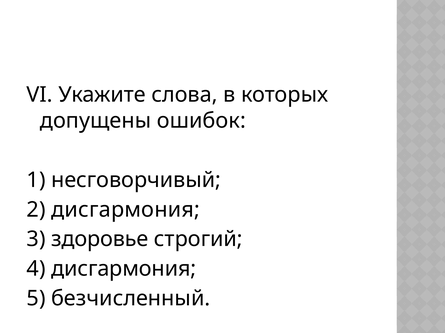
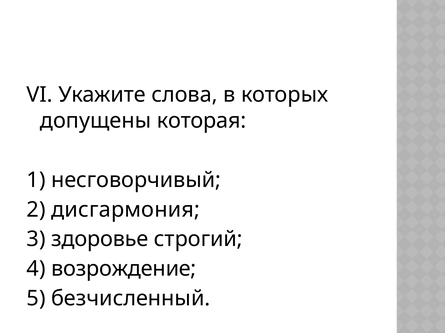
ошибок: ошибок -> которая
4 дисгармония: дисгармония -> возрождение
